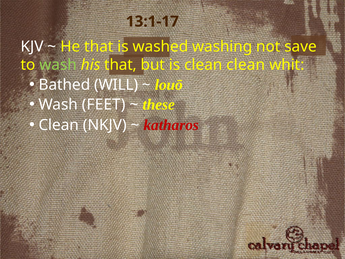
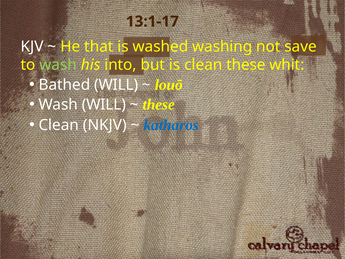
his that: that -> into
clean clean: clean -> these
Wash FEET: FEET -> WILL
katharos colour: red -> blue
